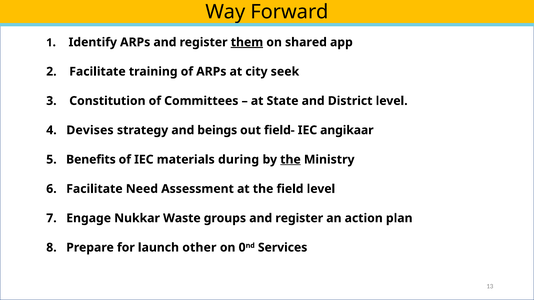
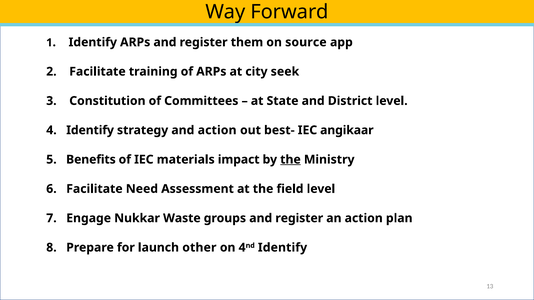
them underline: present -> none
shared: shared -> source
Devises at (90, 130): Devises -> Identify
and beings: beings -> action
field-: field- -> best-
during: during -> impact
on 0: 0 -> 4
Services at (283, 248): Services -> Identify
